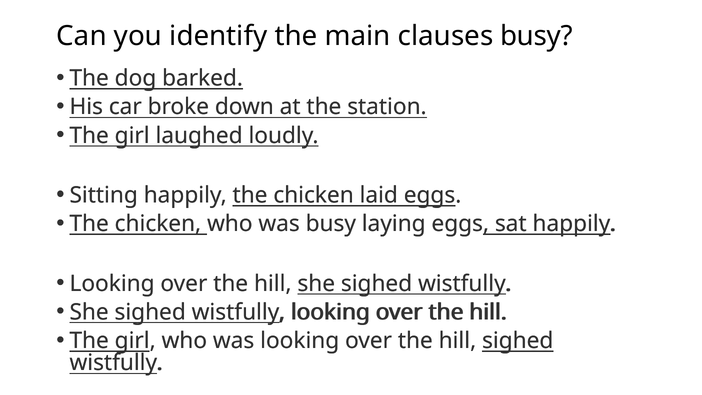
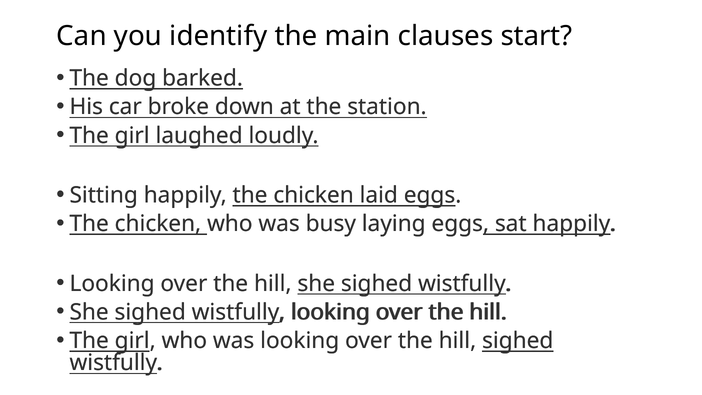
clauses busy: busy -> start
